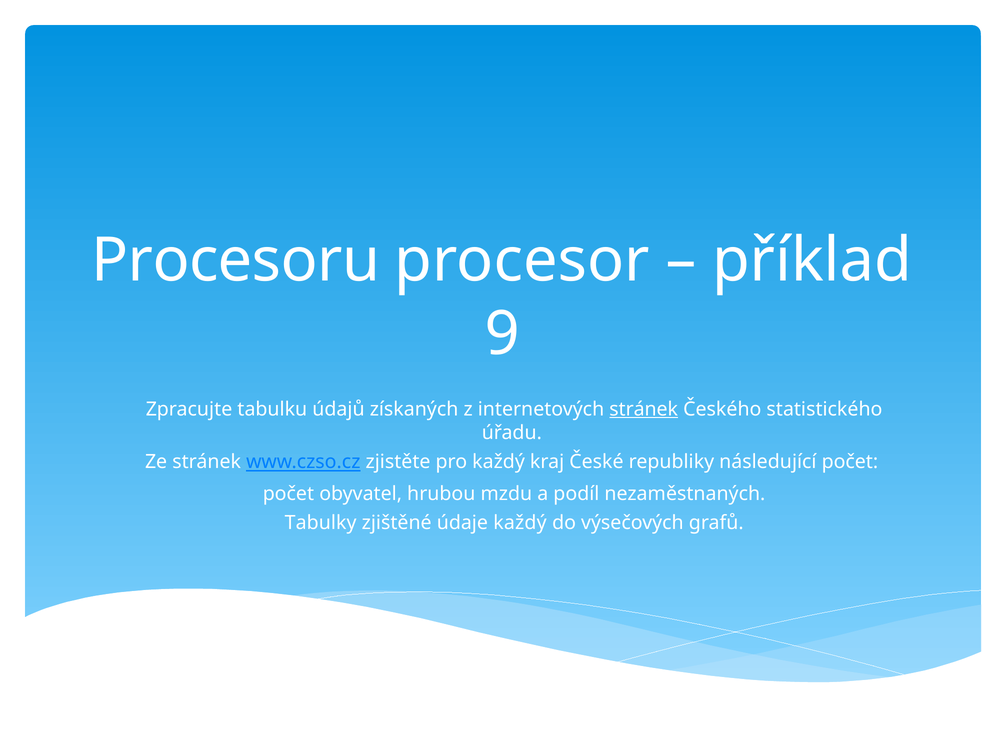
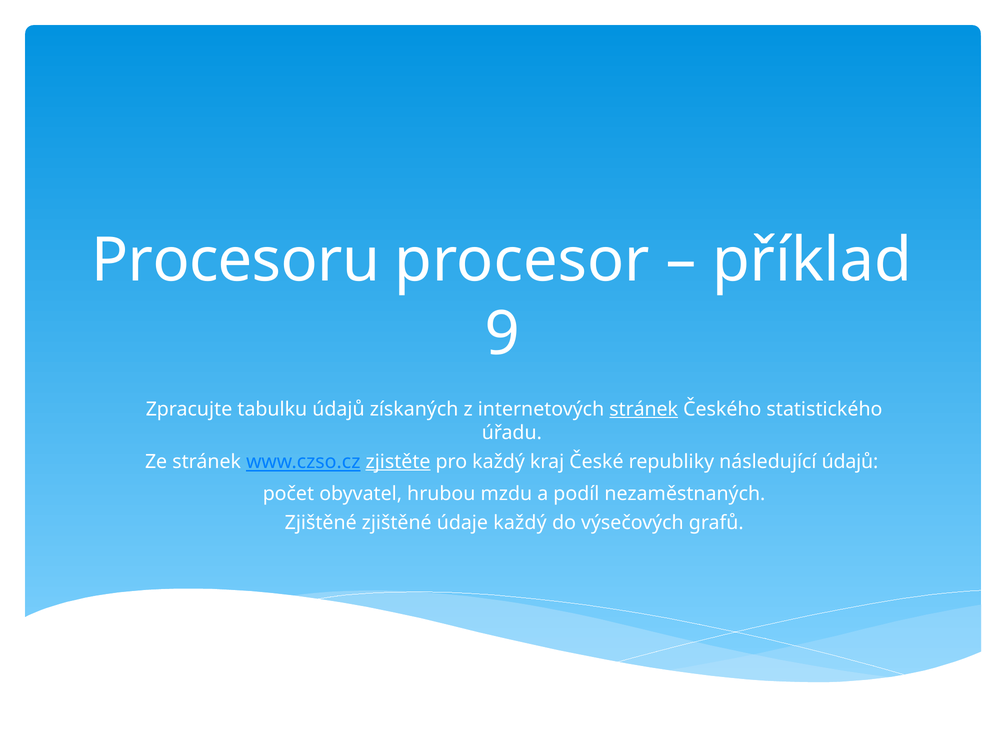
zjistěte underline: none -> present
následující počet: počet -> údajů
Tabulky at (321, 523): Tabulky -> Zjištěné
